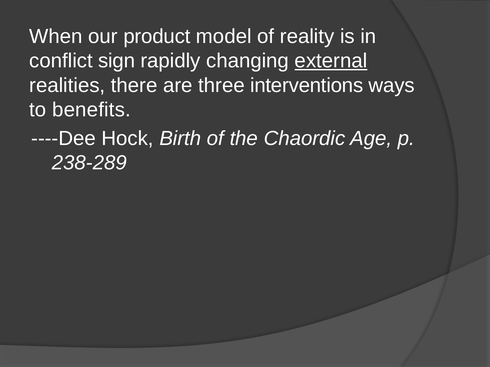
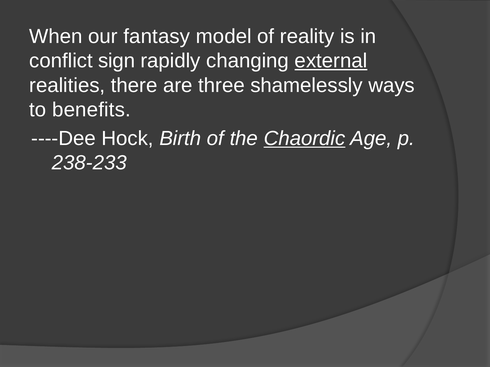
product: product -> fantasy
interventions: interventions -> shamelessly
Chaordic underline: none -> present
238-289: 238-289 -> 238-233
